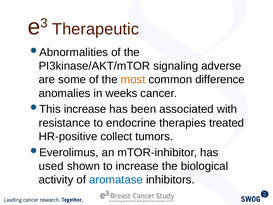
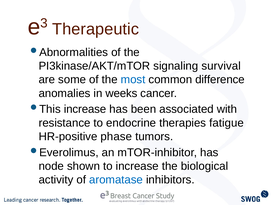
adverse: adverse -> survival
most colour: orange -> blue
treated: treated -> fatigue
collect: collect -> phase
used: used -> node
